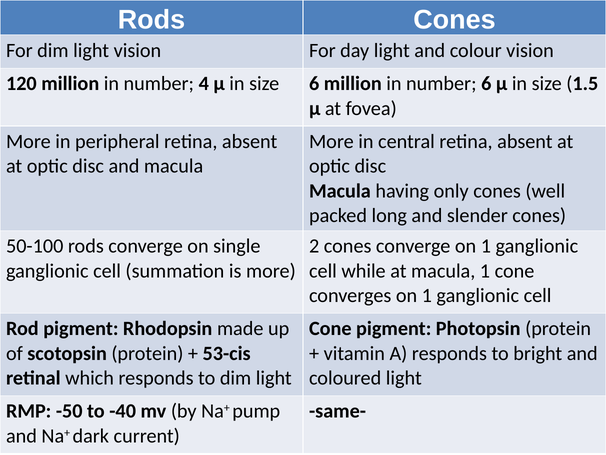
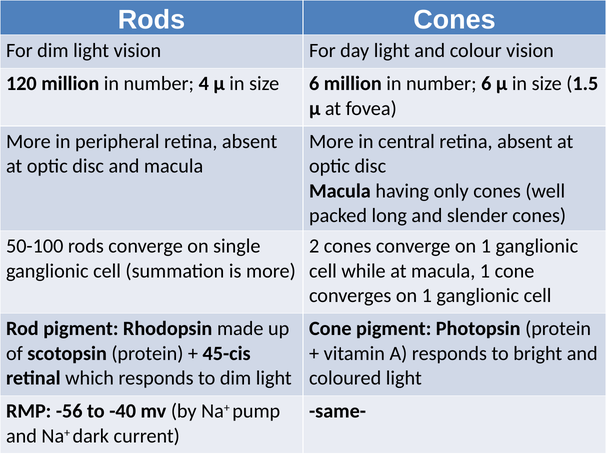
53-cis: 53-cis -> 45-cis
-50: -50 -> -56
